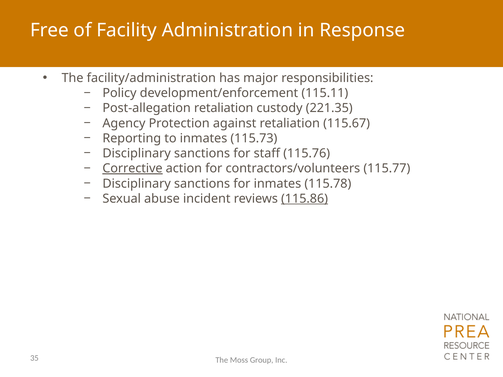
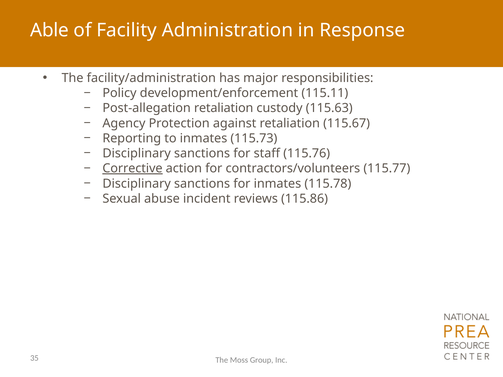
Free: Free -> Able
221.35: 221.35 -> 115.63
115.86 underline: present -> none
